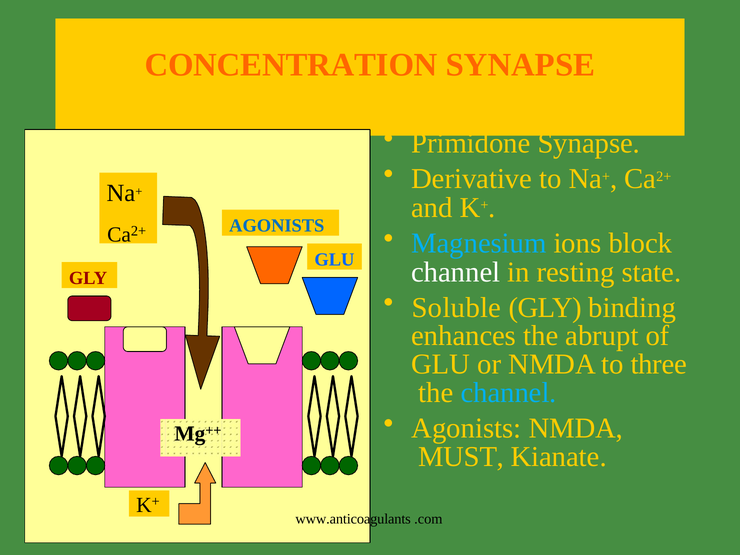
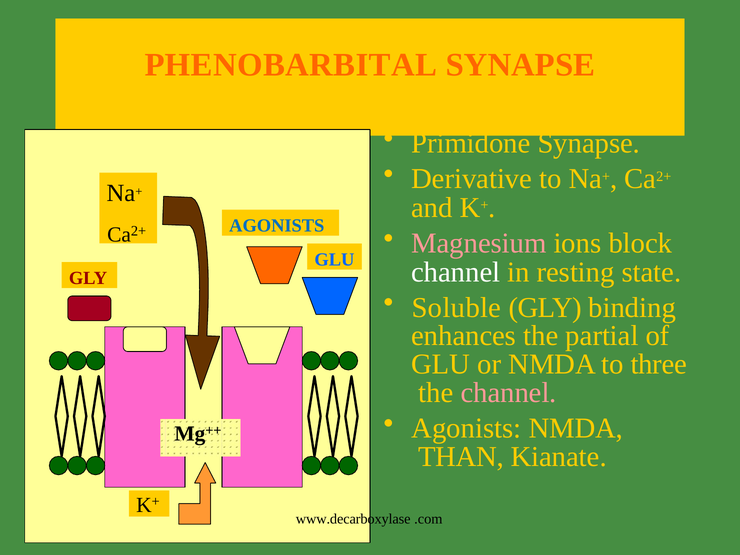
CONCENTRATION: CONCENTRATION -> PHENOBARBITAL
Magnesium colour: light blue -> pink
abrupt: abrupt -> partial
channel at (509, 393) colour: light blue -> pink
MUST: MUST -> THAN
www.anticoagulants: www.anticoagulants -> www.decarboxylase
